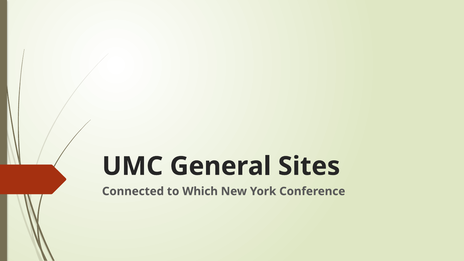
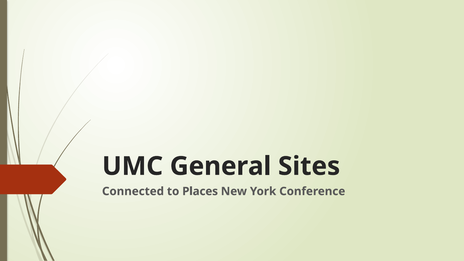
Which: Which -> Places
